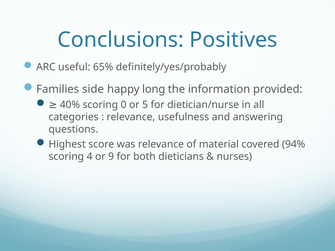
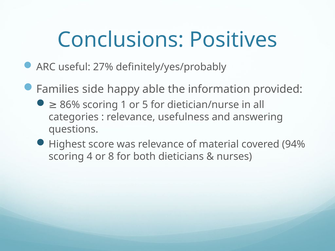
65%: 65% -> 27%
long: long -> able
40%: 40% -> 86%
0: 0 -> 1
9: 9 -> 8
